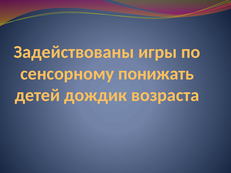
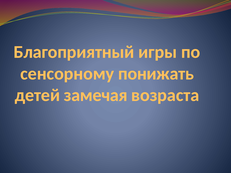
Задействованы: Задействованы -> Благоприятный
дождик: дождик -> замечая
